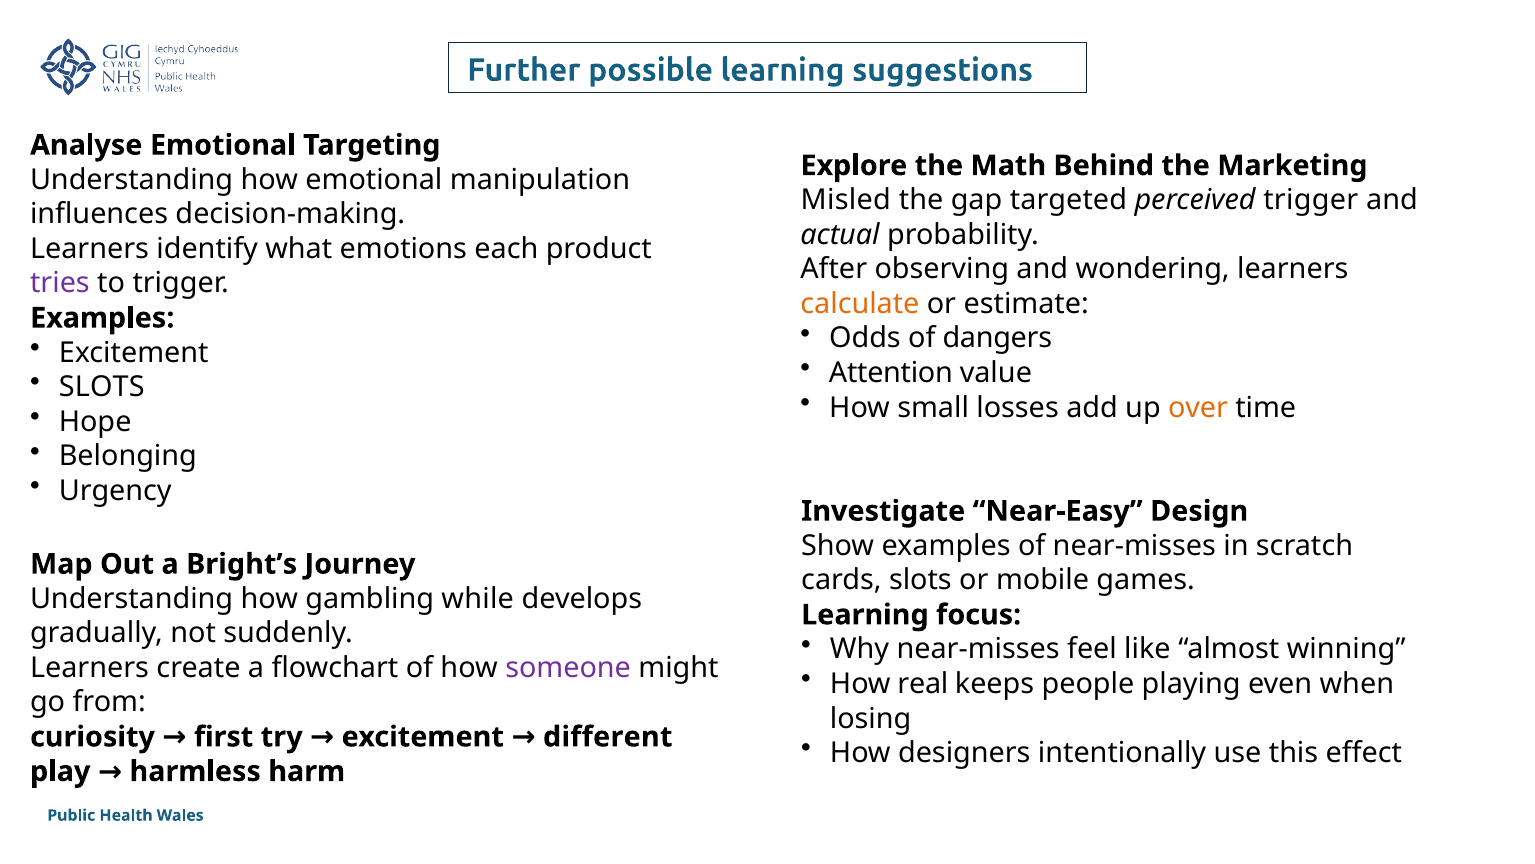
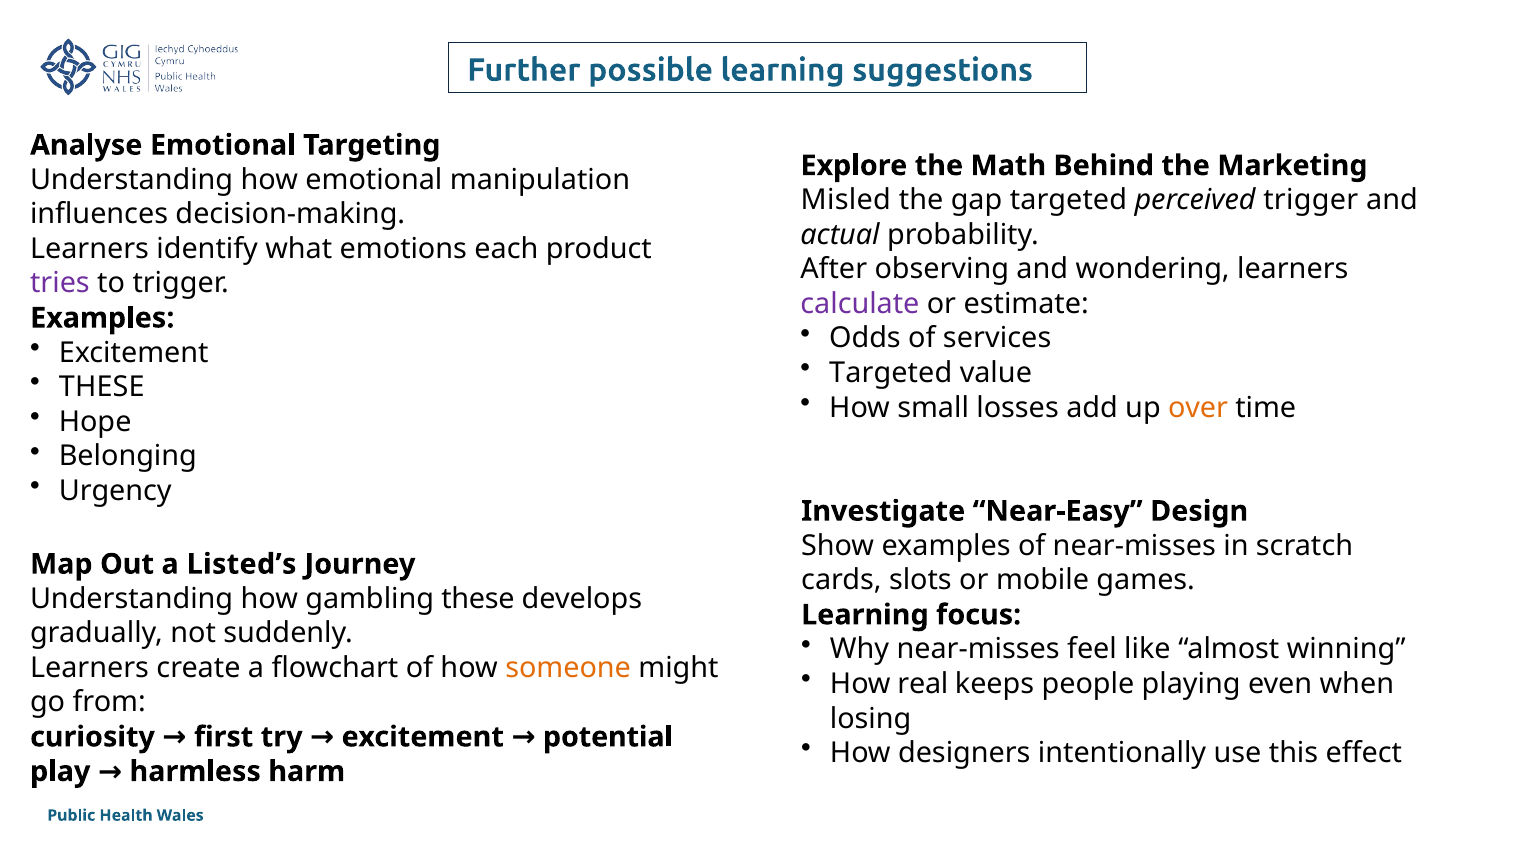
calculate colour: orange -> purple
dangers: dangers -> services
Attention at (891, 373): Attention -> Targeted
SLOTS at (102, 387): SLOTS -> THESE
Bright’s: Bright’s -> Listed’s
gambling while: while -> these
someone colour: purple -> orange
different: different -> potential
